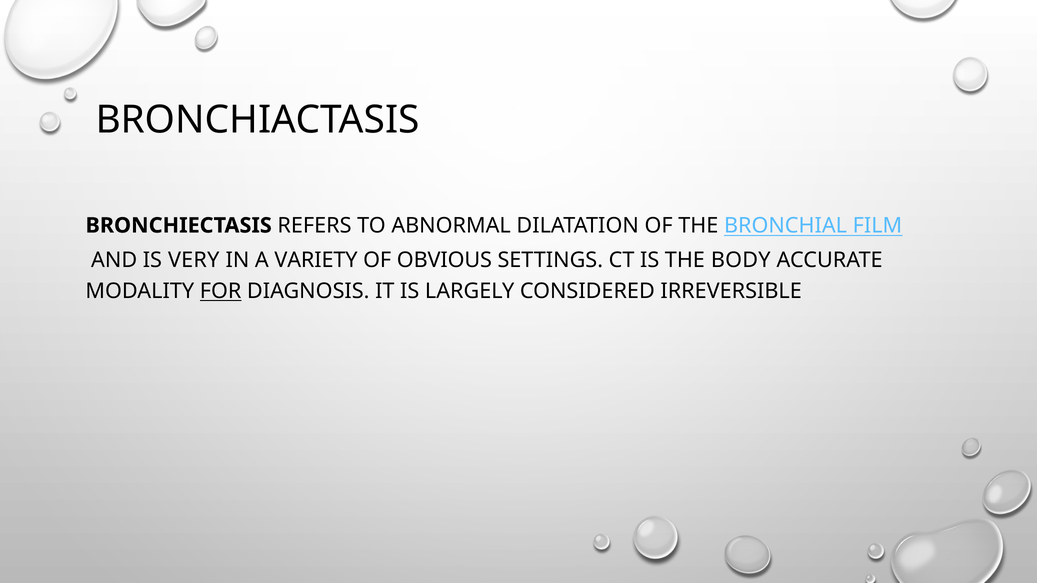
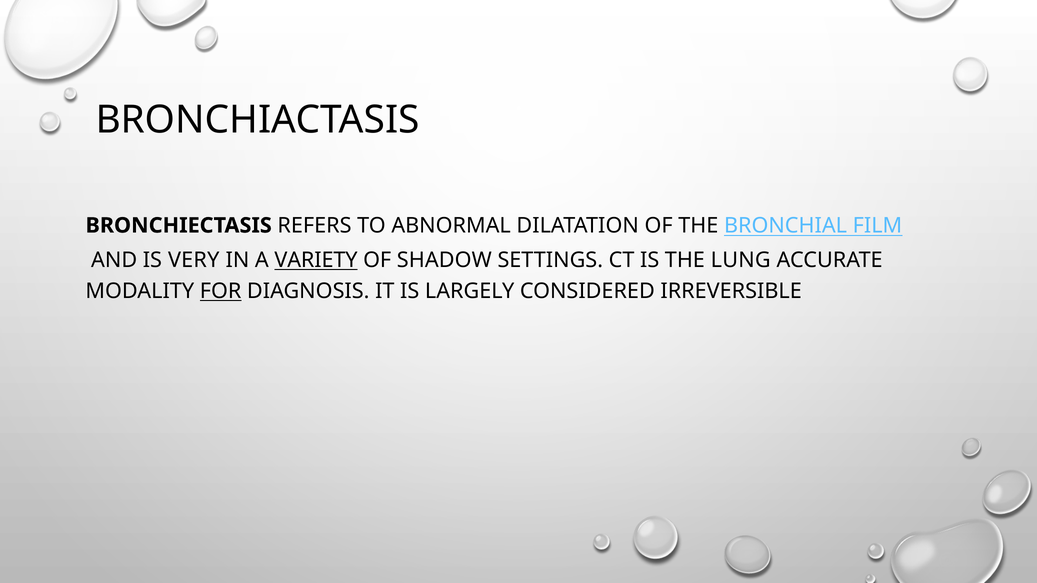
VARIETY underline: none -> present
OBVIOUS: OBVIOUS -> SHADOW
BODY: BODY -> LUNG
